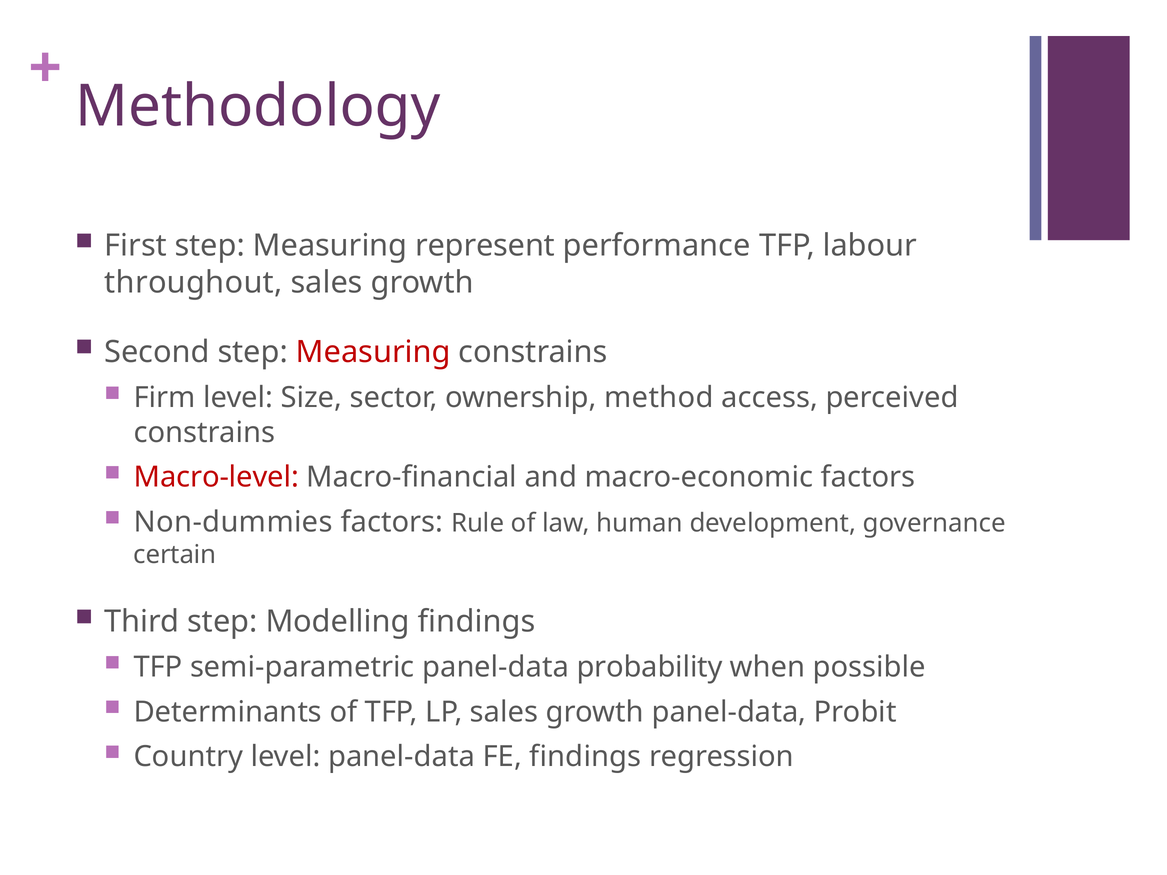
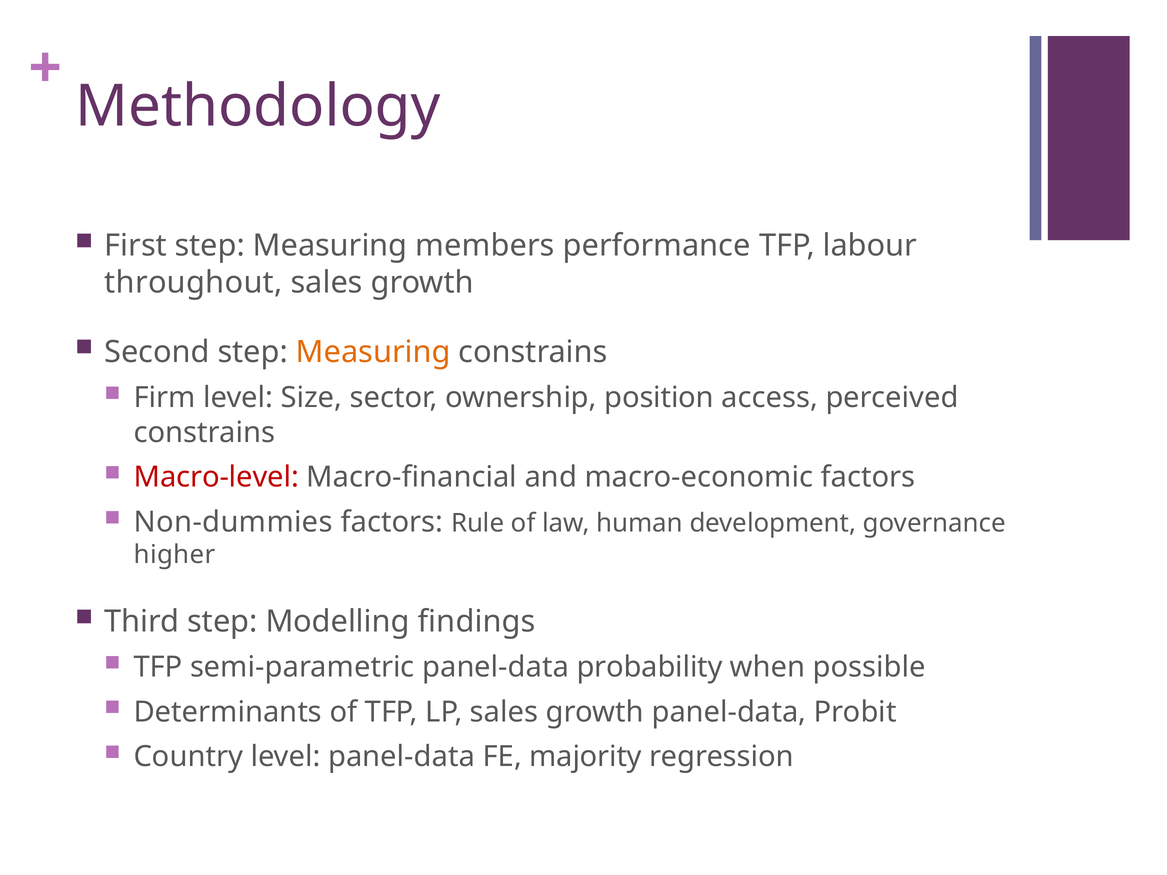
represent: represent -> members
Measuring at (373, 352) colour: red -> orange
method: method -> position
certain: certain -> higher
FE findings: findings -> majority
